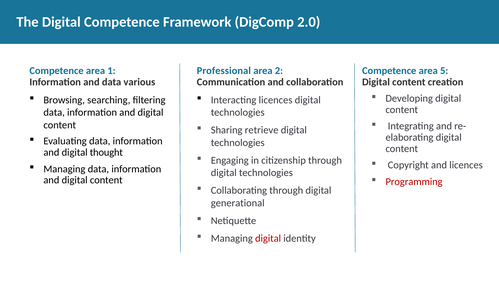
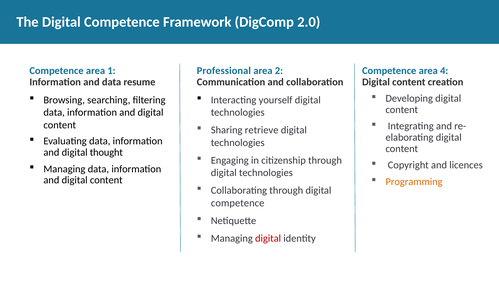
5: 5 -> 4
various: various -> resume
Interacting licences: licences -> yourself
Programming colour: red -> orange
generational at (238, 203): generational -> competence
